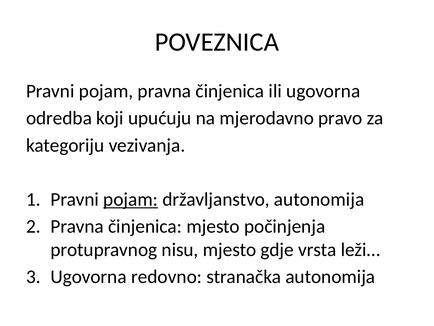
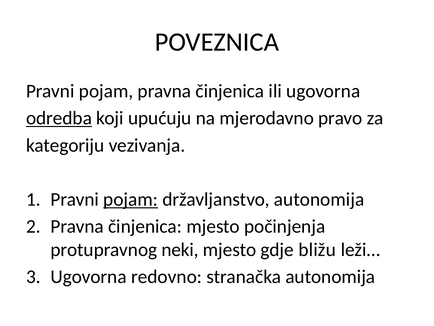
odredba underline: none -> present
nisu: nisu -> neki
vrsta: vrsta -> bližu
